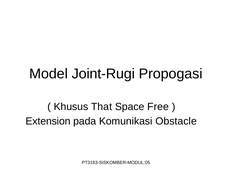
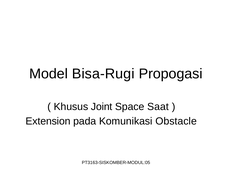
Joint-Rugi: Joint-Rugi -> Bisa-Rugi
That: That -> Joint
Free: Free -> Saat
